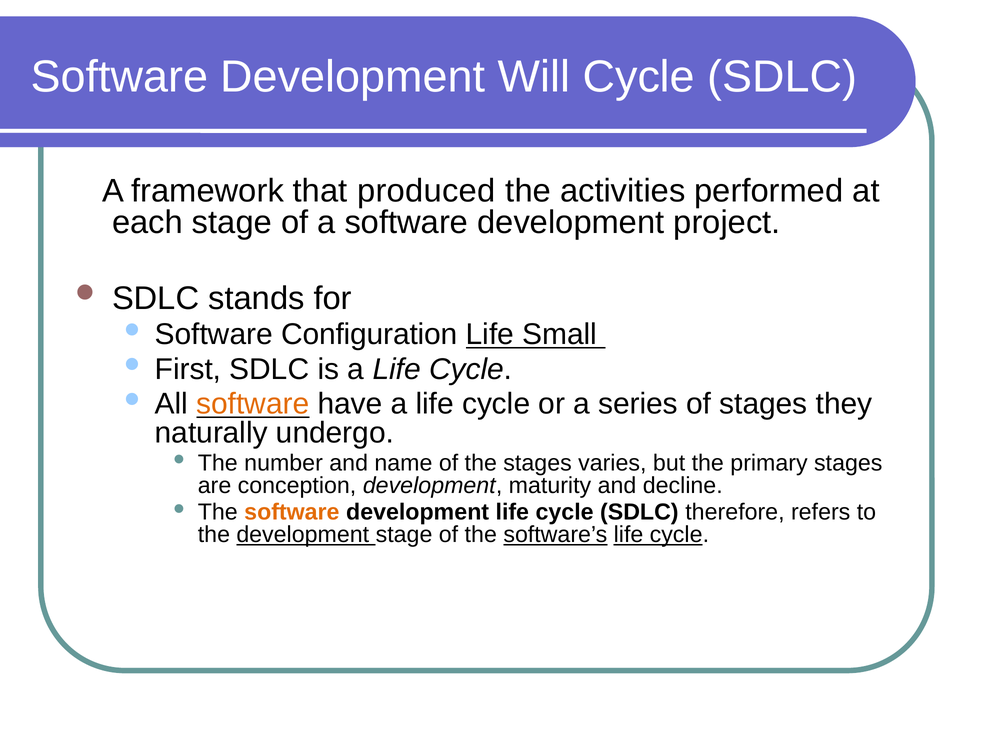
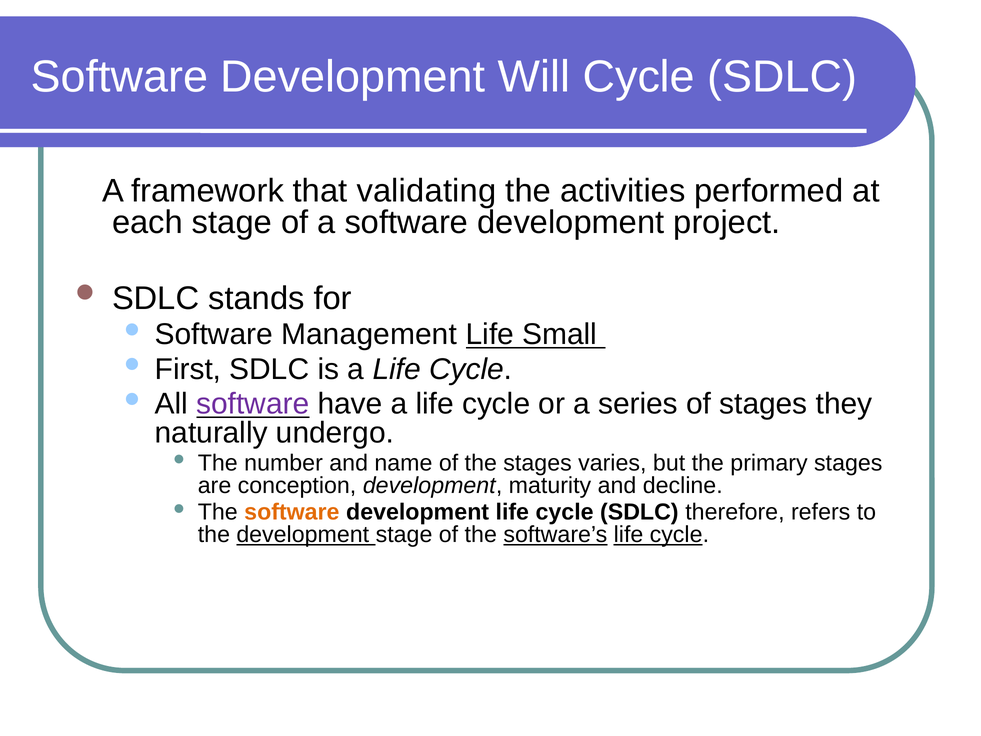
produced: produced -> validating
Configuration: Configuration -> Management
software at (253, 404) colour: orange -> purple
